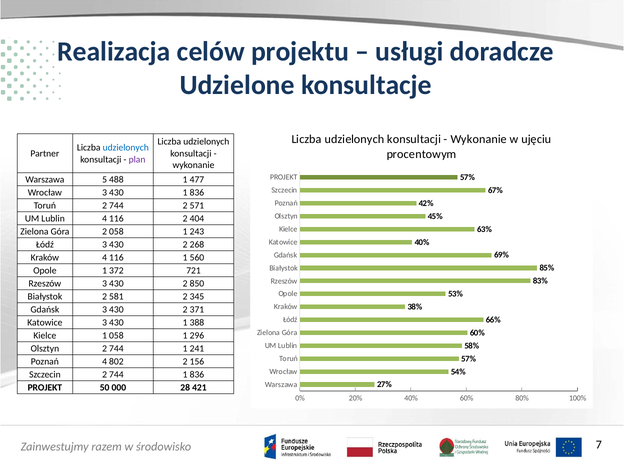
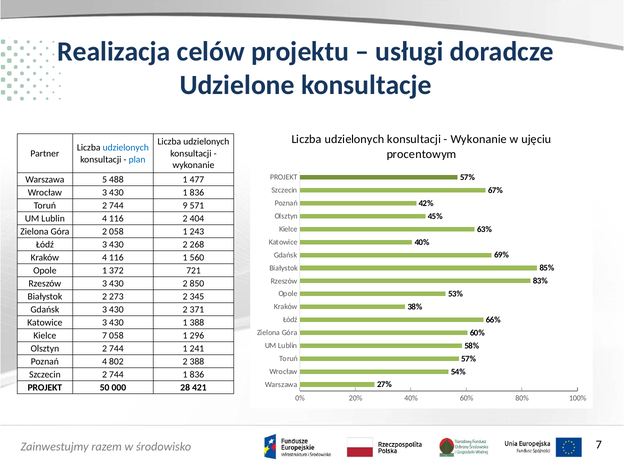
plan colour: purple -> blue
744 2: 2 -> 9
581: 581 -> 273
Kielce 1: 1 -> 7
2 156: 156 -> 388
